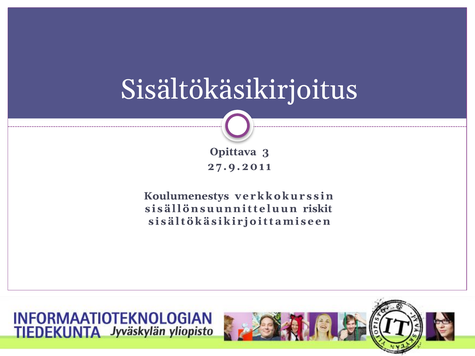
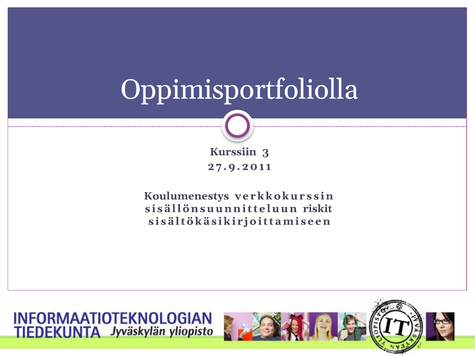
Sisältökäsikirjoitus: Sisältökäsikirjoitus -> Oppimisportfoliolla
Opittava: Opittava -> Kurssiin
